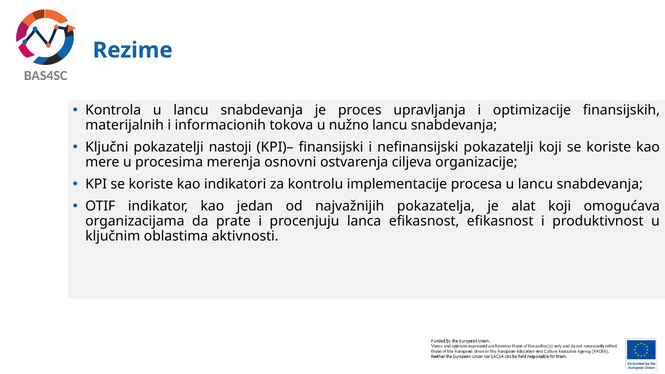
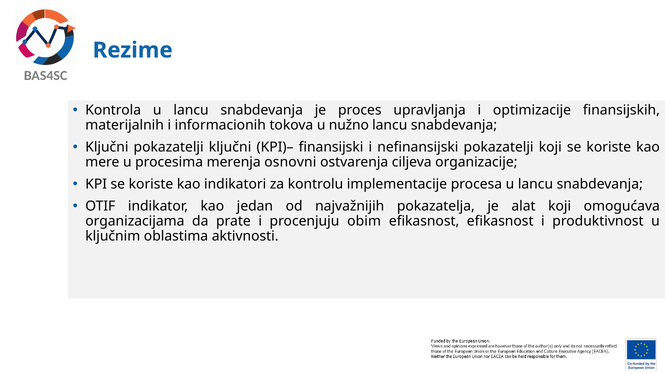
pokazatelji nastoji: nastoji -> ključni
lanca: lanca -> obim
